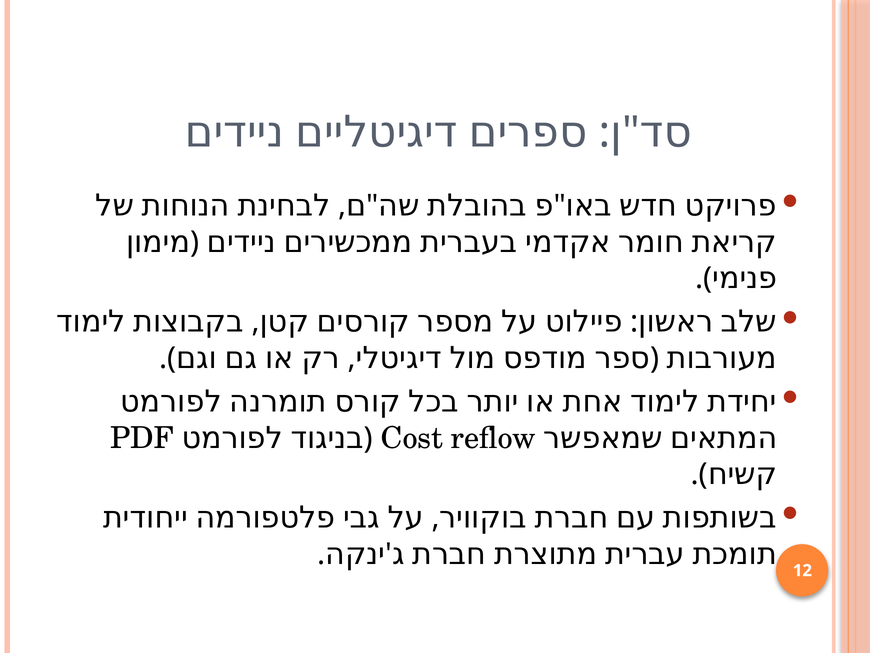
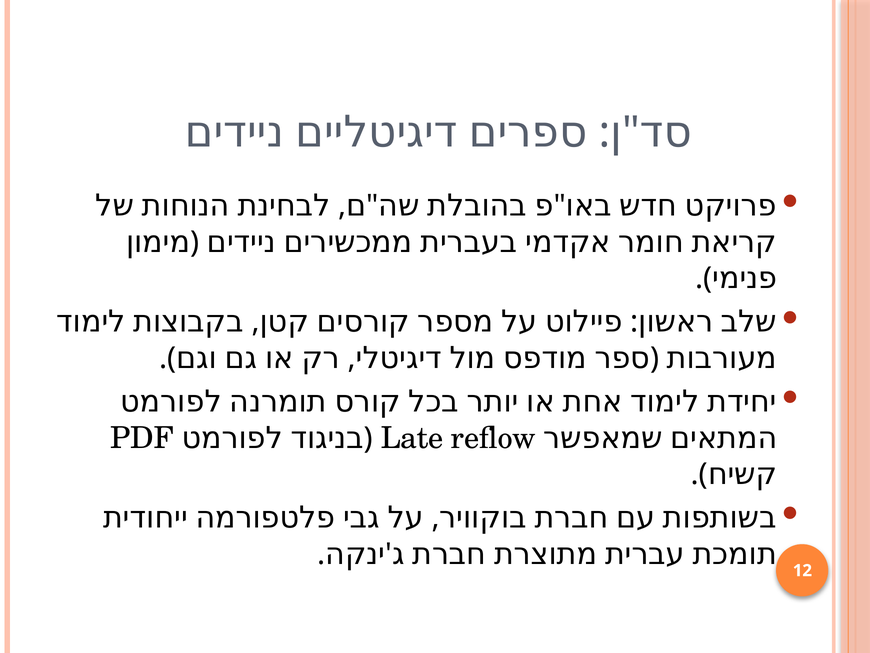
Cost: Cost -> Late
